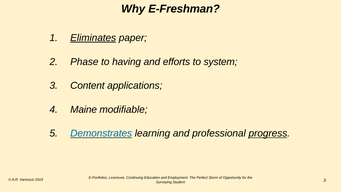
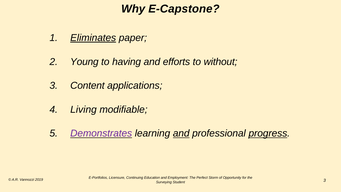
E-Freshman: E-Freshman -> E-Capstone
Phase: Phase -> Young
system: system -> without
Maine: Maine -> Living
Demonstrates colour: blue -> purple
and at (181, 133) underline: none -> present
